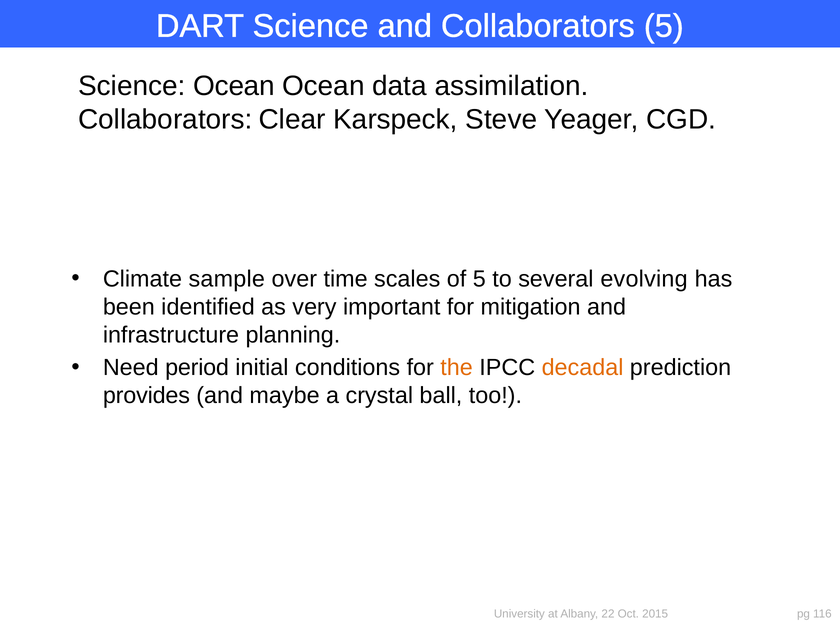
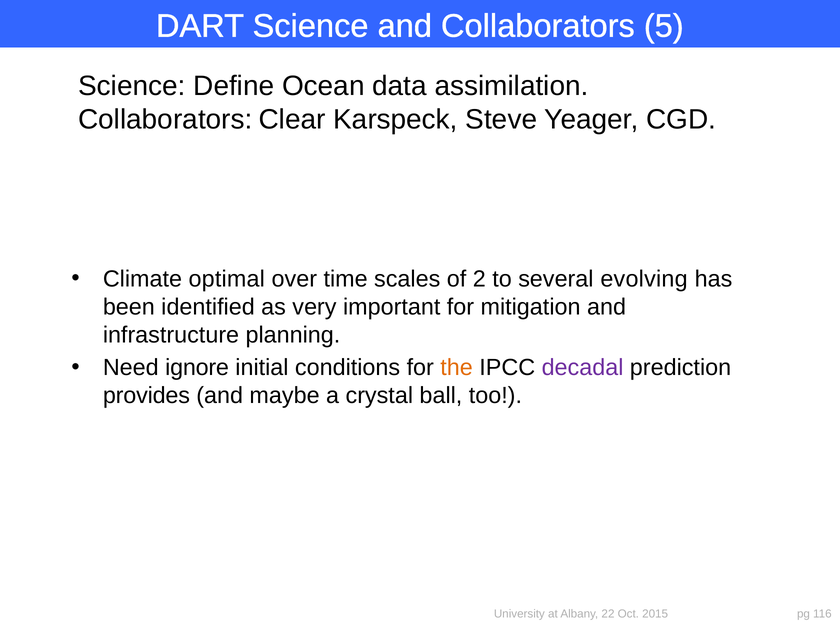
Science Ocean: Ocean -> Define
sample: sample -> optimal
of 5: 5 -> 2
period: period -> ignore
decadal colour: orange -> purple
